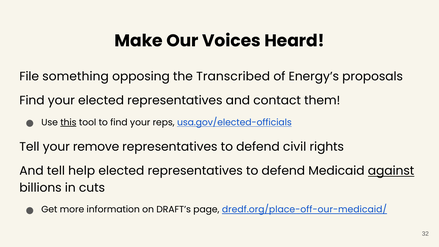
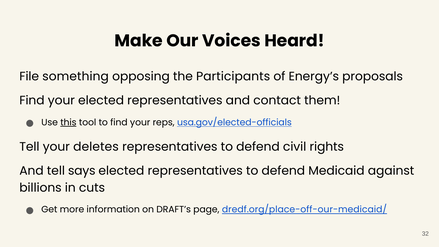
Transcribed: Transcribed -> Participants
remove: remove -> deletes
help: help -> says
against underline: present -> none
